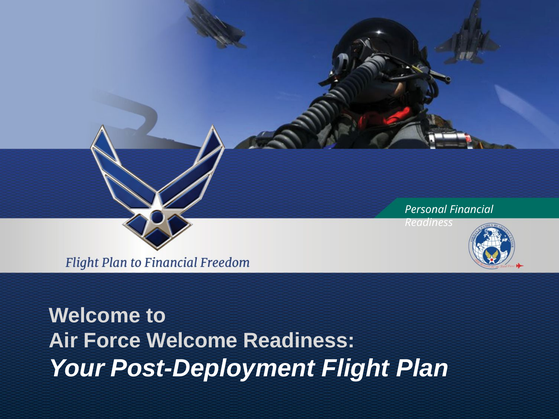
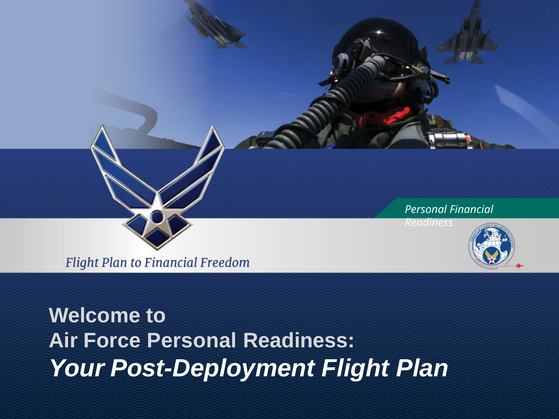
Force Welcome: Welcome -> Personal
